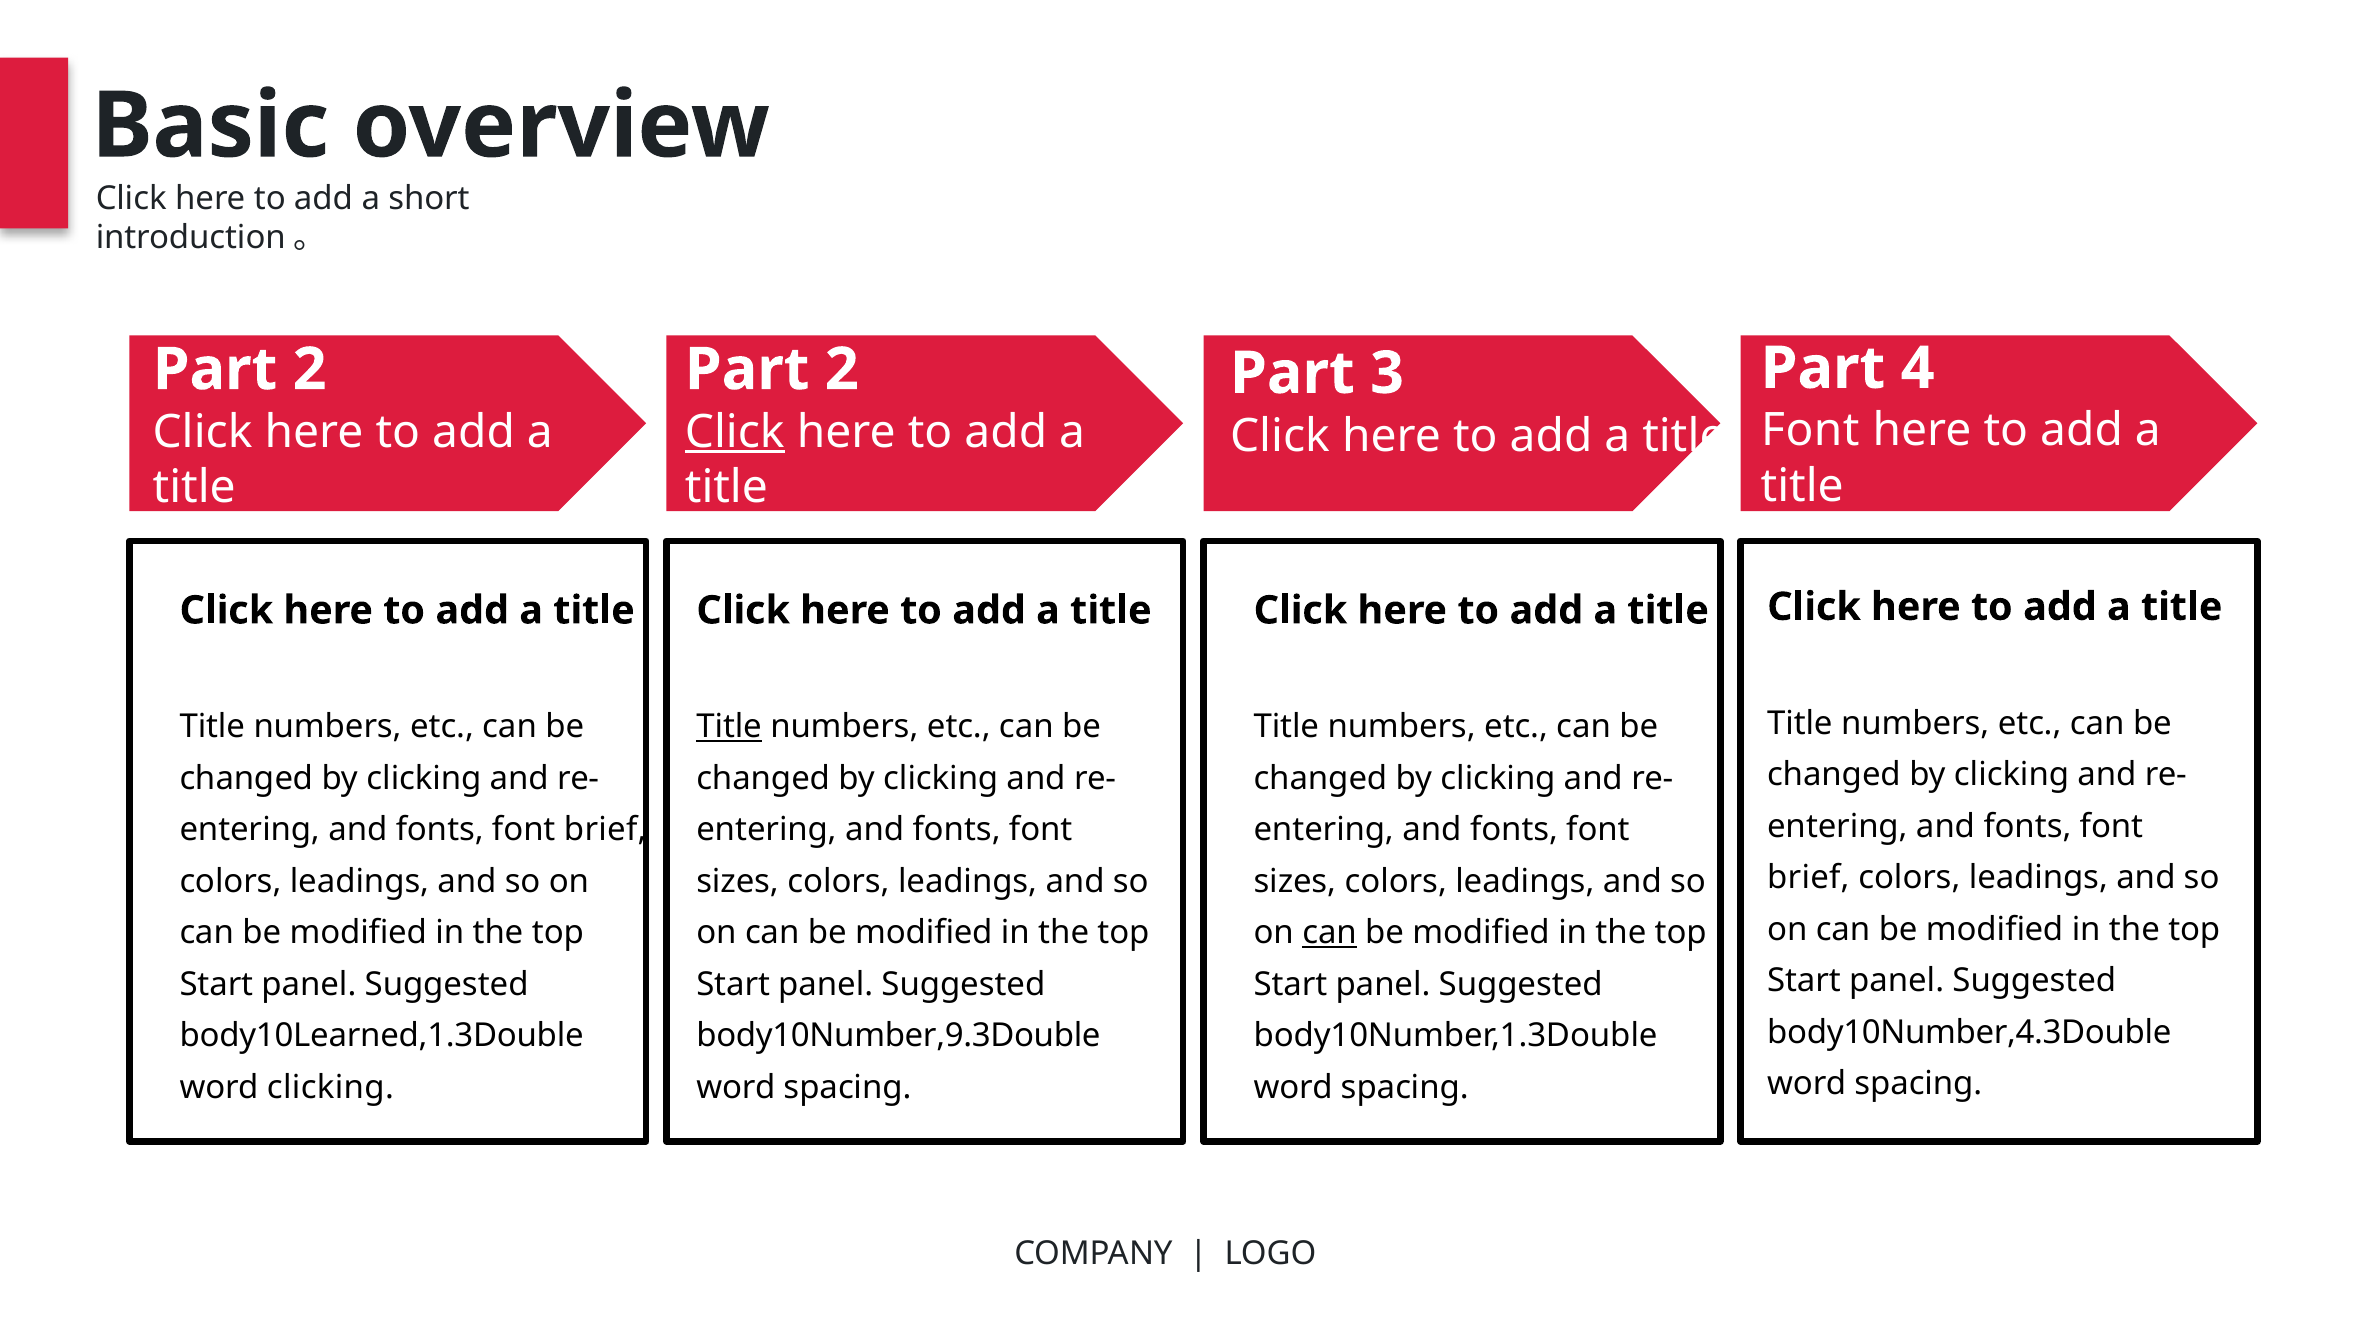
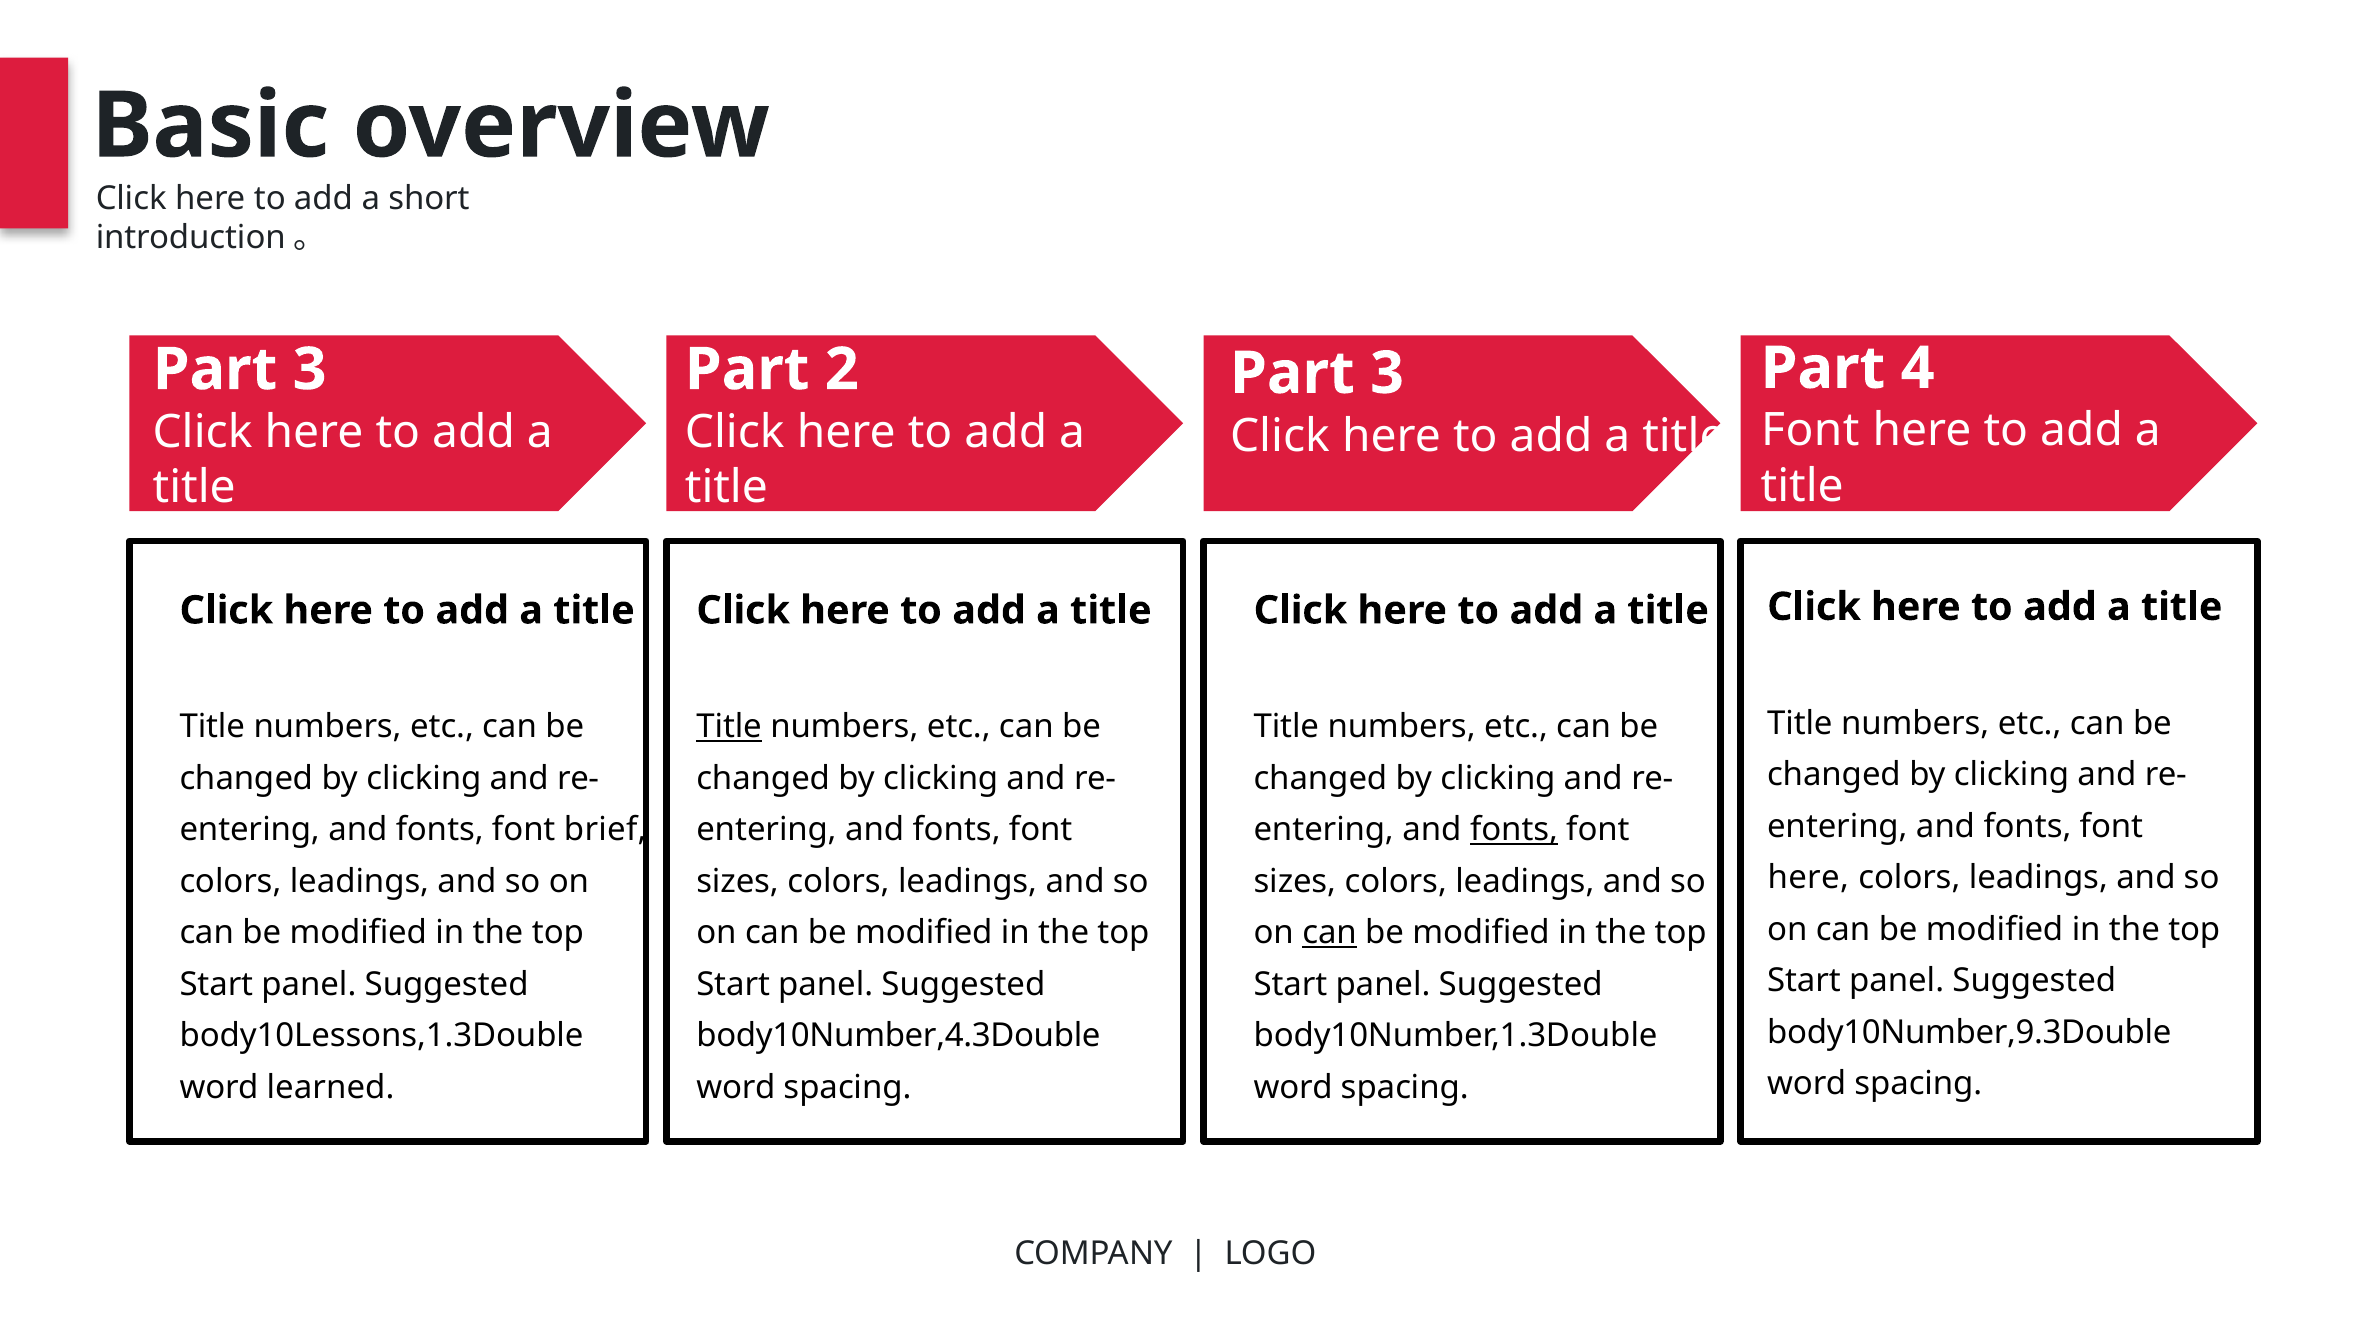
2 at (310, 370): 2 -> 3
Click at (735, 432) underline: present -> none
fonts at (1514, 830) underline: none -> present
brief at (1808, 878): brief -> here
body10Number,4.3Double: body10Number,4.3Double -> body10Number,9.3Double
body10Learned,1.3Double: body10Learned,1.3Double -> body10Lessons,1.3Double
body10Number,9.3Double: body10Number,9.3Double -> body10Number,4.3Double
word clicking: clicking -> learned
